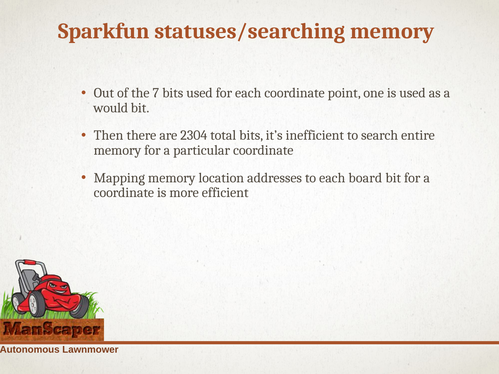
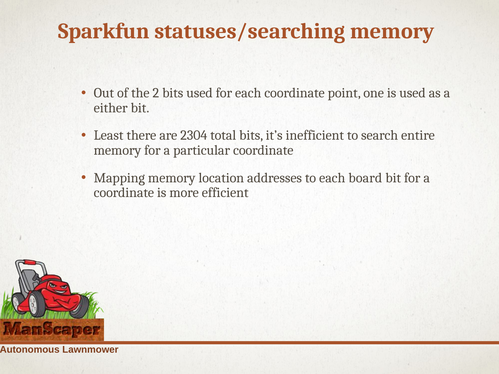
7: 7 -> 2
would: would -> either
Then: Then -> Least
